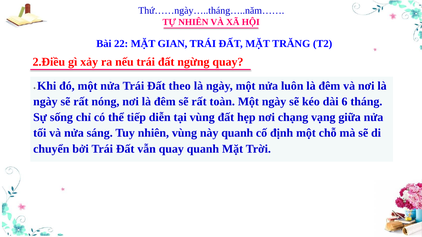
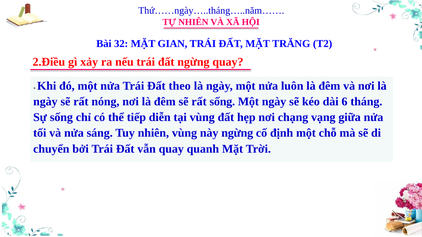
22: 22 -> 32
rất toàn: toàn -> sống
này quanh: quanh -> ngừng
